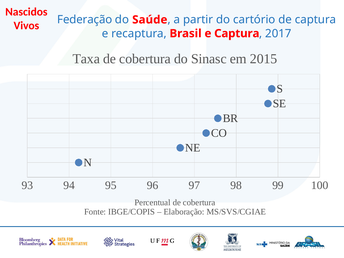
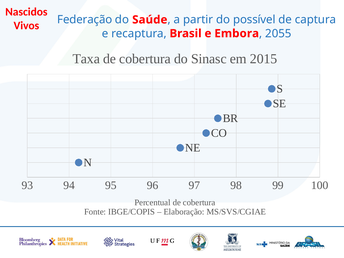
cartório: cartório -> possível
e Captura: Captura -> Embora
2017: 2017 -> 2055
